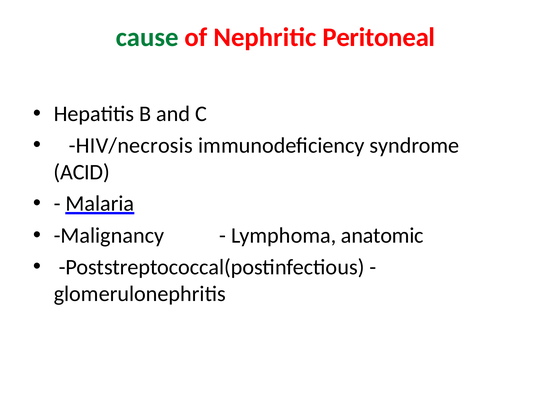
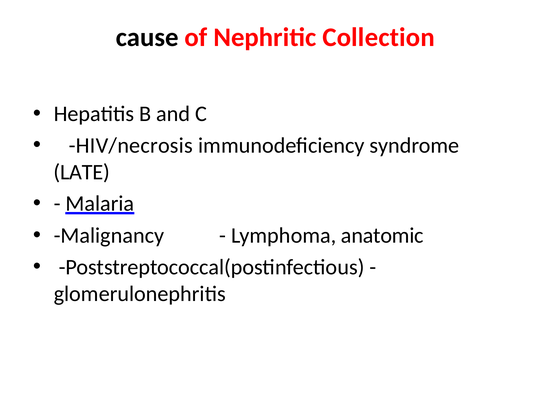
cause colour: green -> black
Peritoneal: Peritoneal -> Collection
ACID: ACID -> LATE
